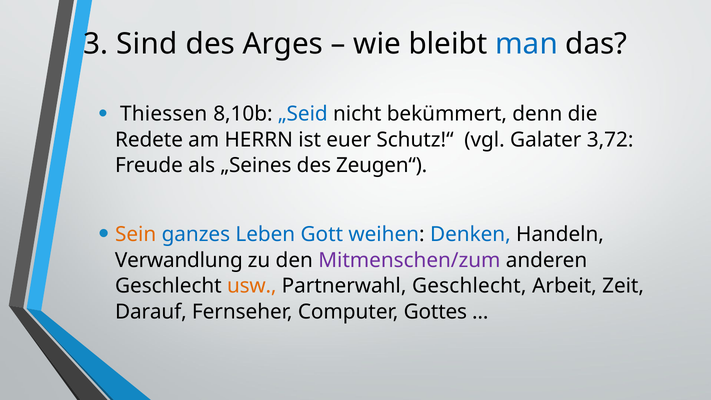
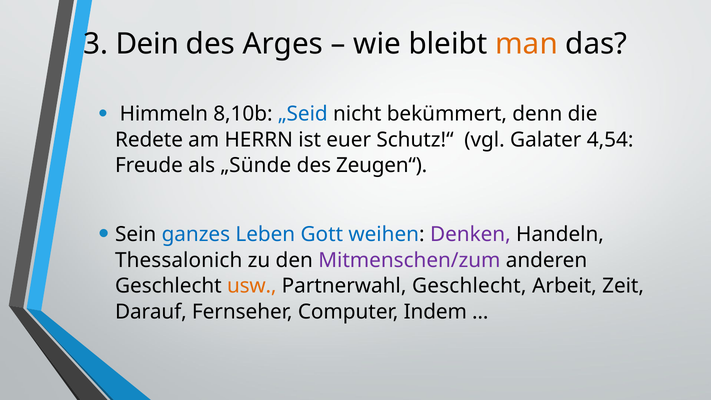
Sind: Sind -> Dein
man colour: blue -> orange
Thiessen: Thiessen -> Himmeln
3,72: 3,72 -> 4,54
„Seines: „Seines -> „Sünde
Sein colour: orange -> black
Denken colour: blue -> purple
Verwandlung: Verwandlung -> Thessalonich
Gottes: Gottes -> Indem
